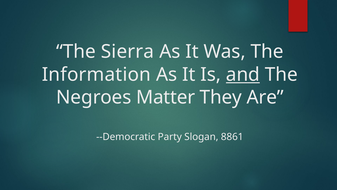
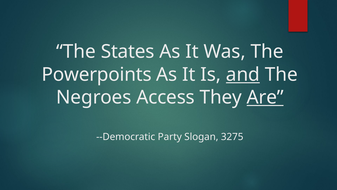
Sierra: Sierra -> States
Information: Information -> Powerpoints
Matter: Matter -> Access
Are underline: none -> present
8861: 8861 -> 3275
